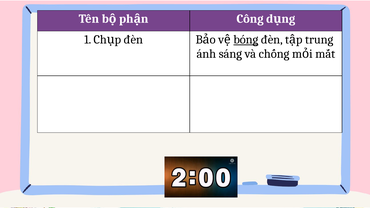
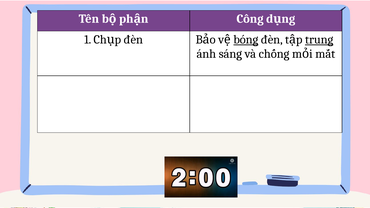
trung underline: none -> present
